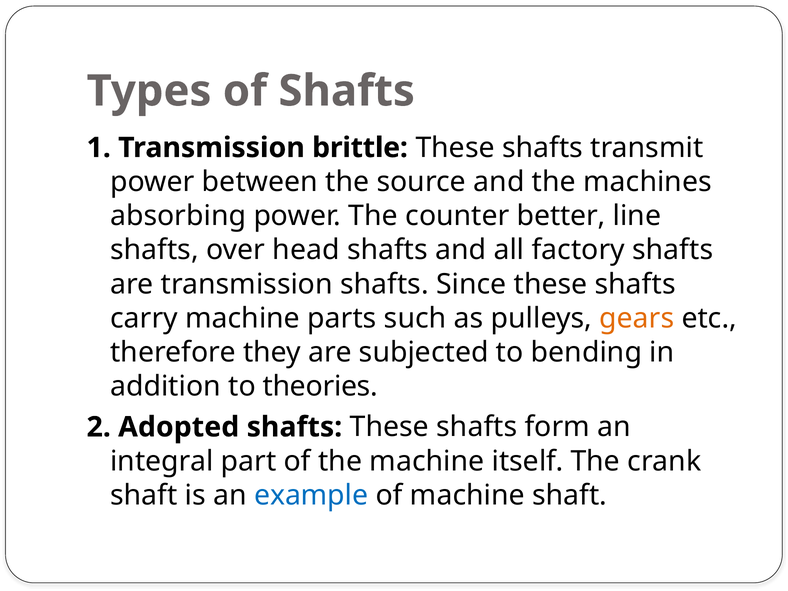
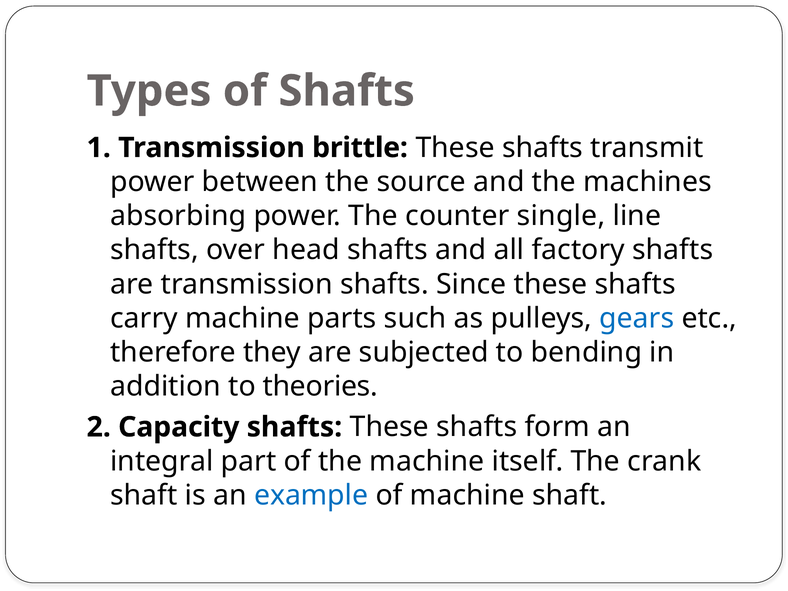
better: better -> single
gears colour: orange -> blue
Adopted: Adopted -> Capacity
